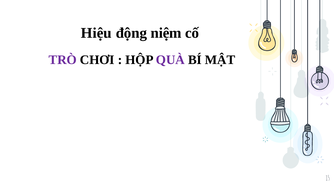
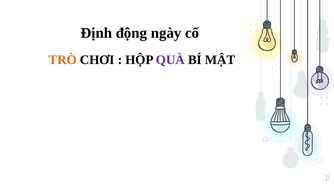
Hiệu: Hiệu -> Định
niệm: niệm -> ngày
TRÒ colour: purple -> orange
